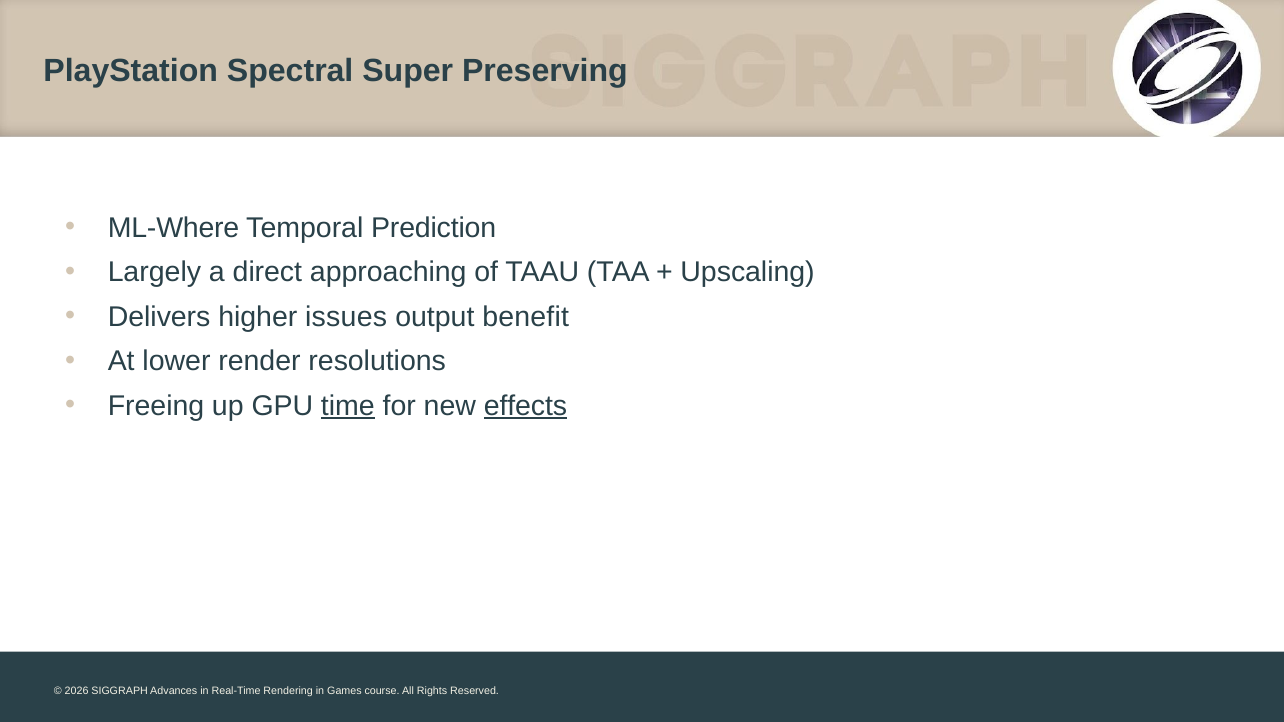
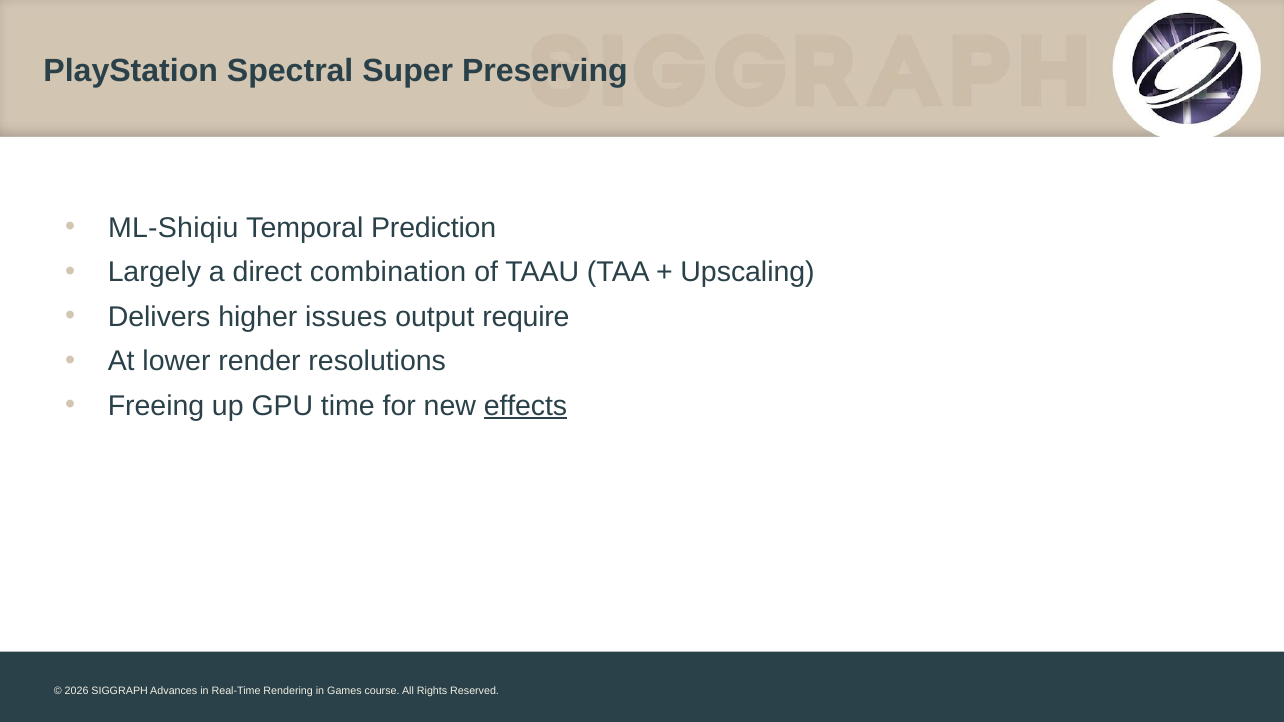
ML-Where: ML-Where -> ML-Shiqiu
approaching: approaching -> combination
benefit: benefit -> require
time underline: present -> none
